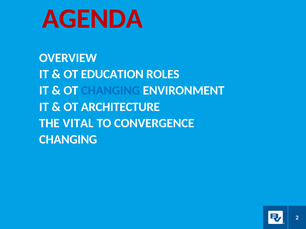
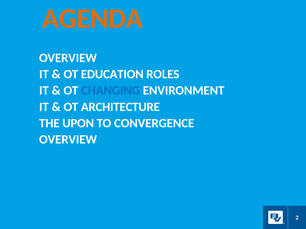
AGENDA colour: red -> orange
VITAL: VITAL -> UPON
CHANGING at (68, 140): CHANGING -> OVERVIEW
